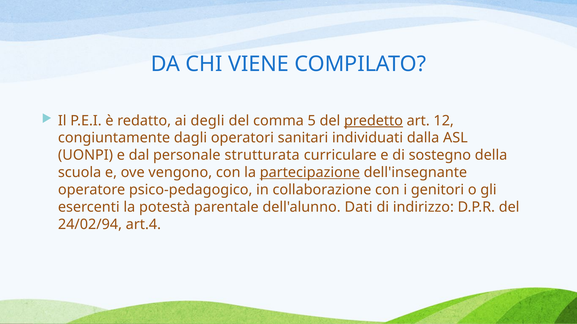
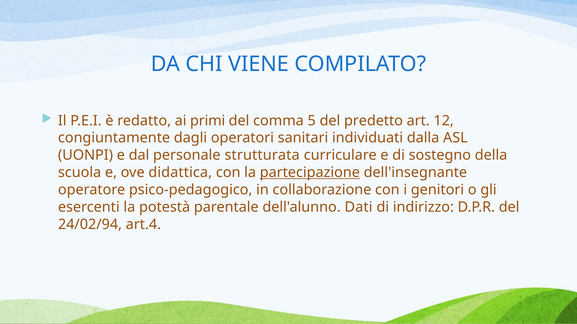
degli: degli -> primi
predetto underline: present -> none
vengono: vengono -> didattica
